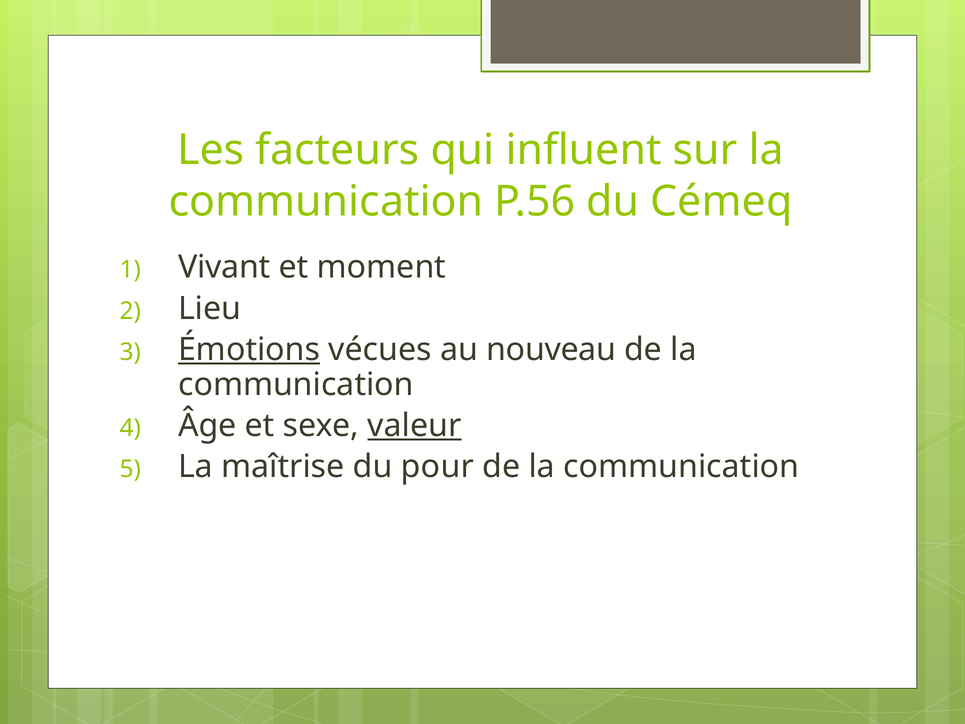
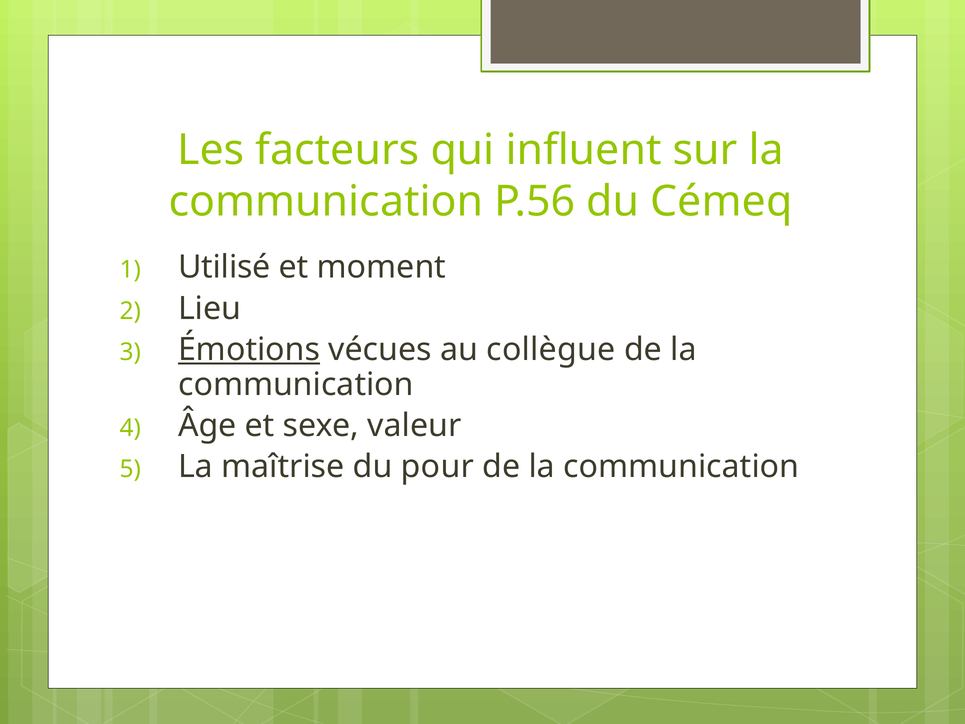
Vivant: Vivant -> Utilisé
nouveau: nouveau -> collègue
valeur underline: present -> none
